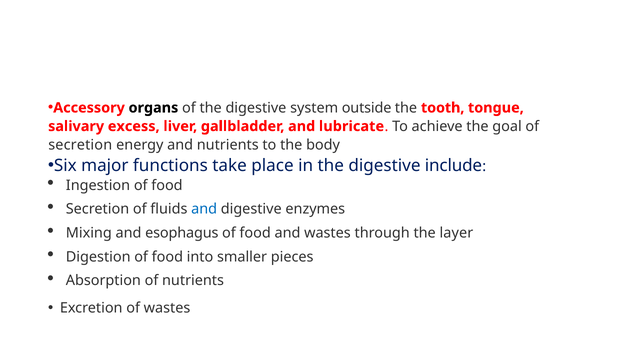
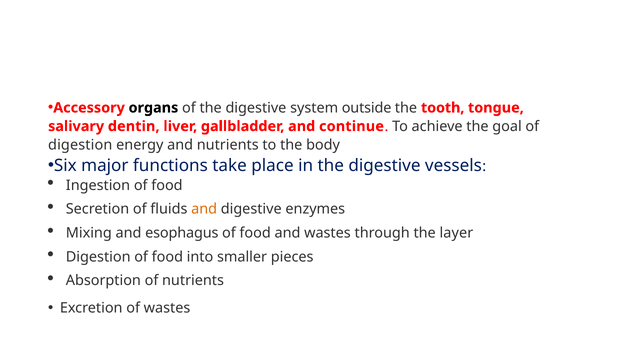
excess: excess -> dentin
lubricate: lubricate -> continue
secretion at (80, 145): secretion -> digestion
include: include -> vessels
and at (204, 209) colour: blue -> orange
